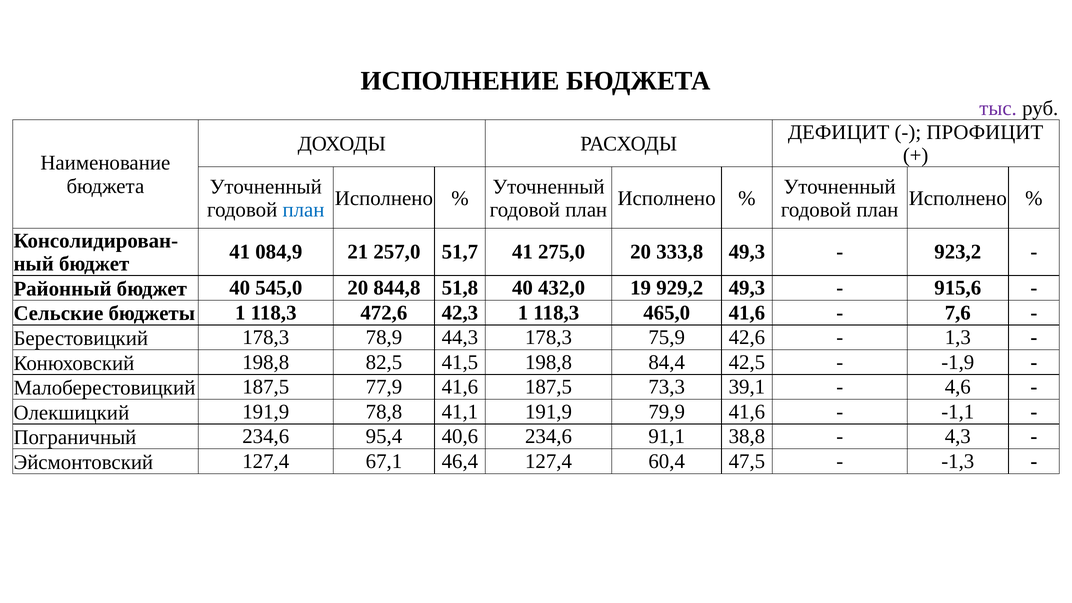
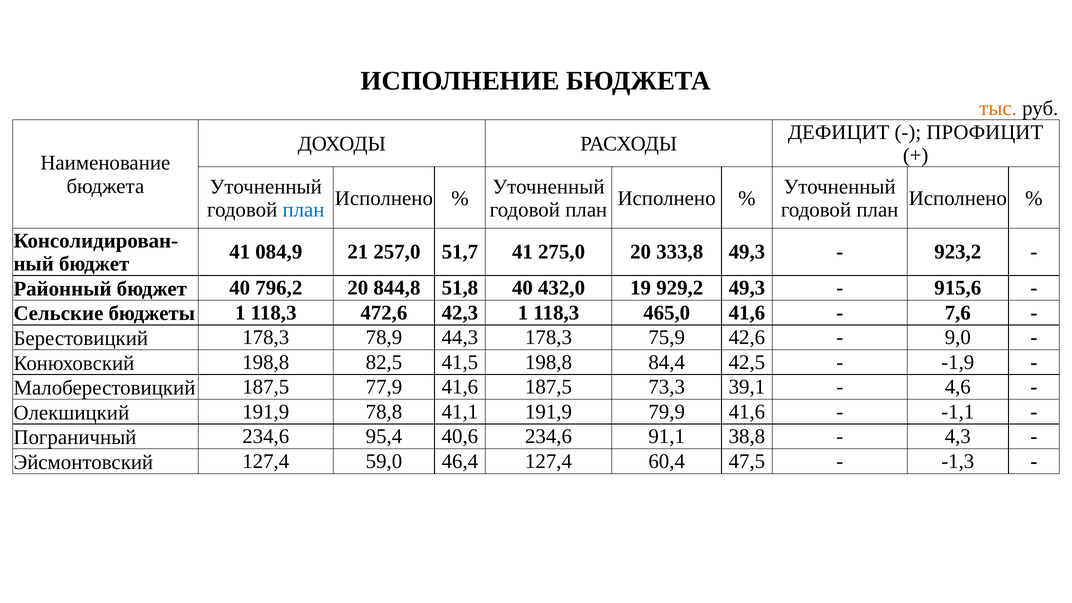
тыс colour: purple -> orange
545,0: 545,0 -> 796,2
1,3: 1,3 -> 9,0
67,1: 67,1 -> 59,0
